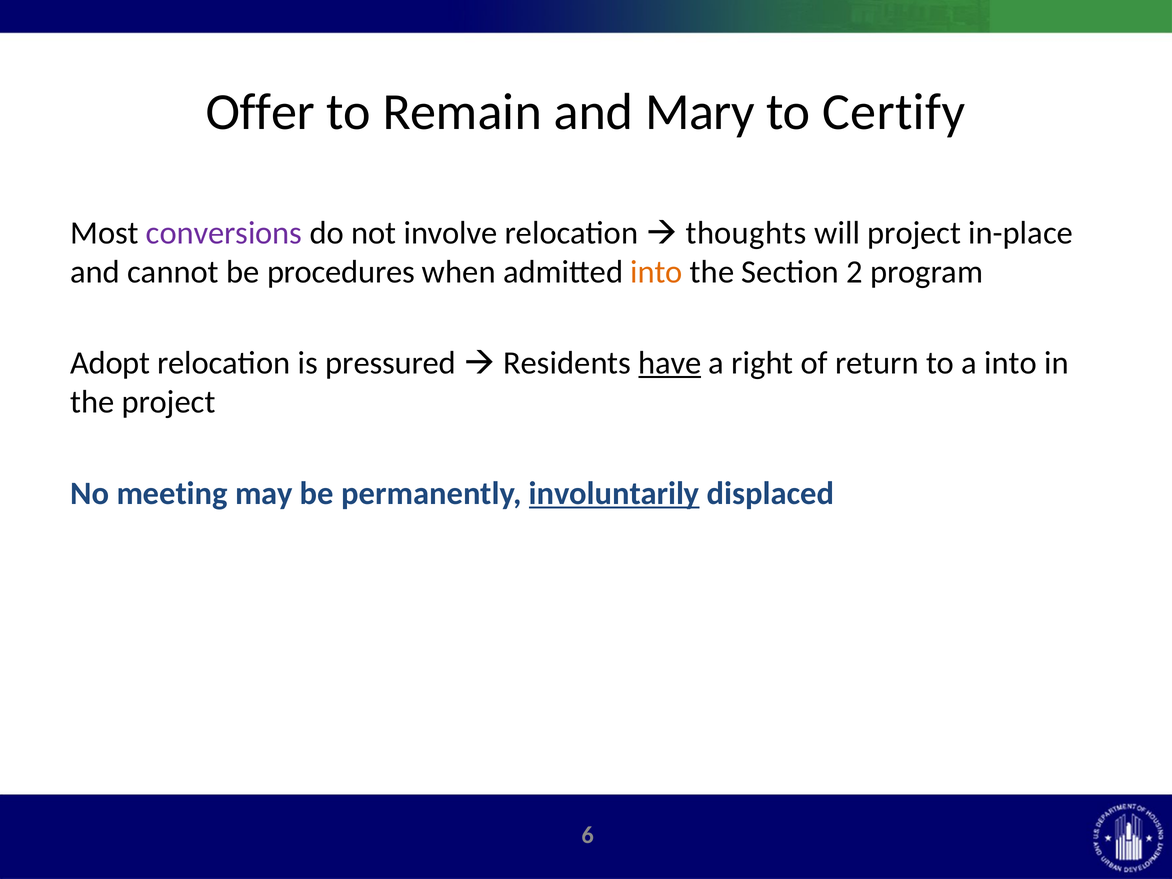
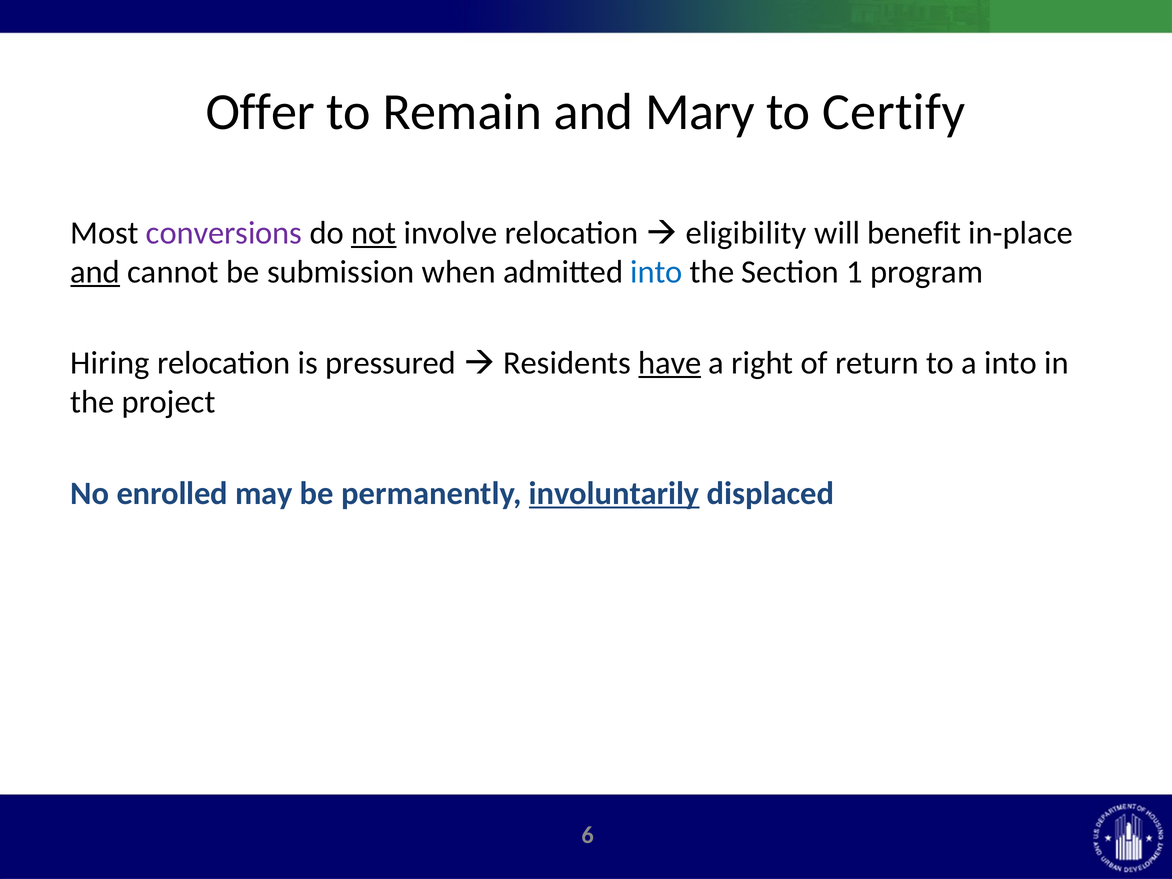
not underline: none -> present
thoughts: thoughts -> eligibility
will project: project -> benefit
and at (95, 272) underline: none -> present
procedures: procedures -> submission
into at (657, 272) colour: orange -> blue
2: 2 -> 1
Adopt: Adopt -> Hiring
meeting: meeting -> enrolled
